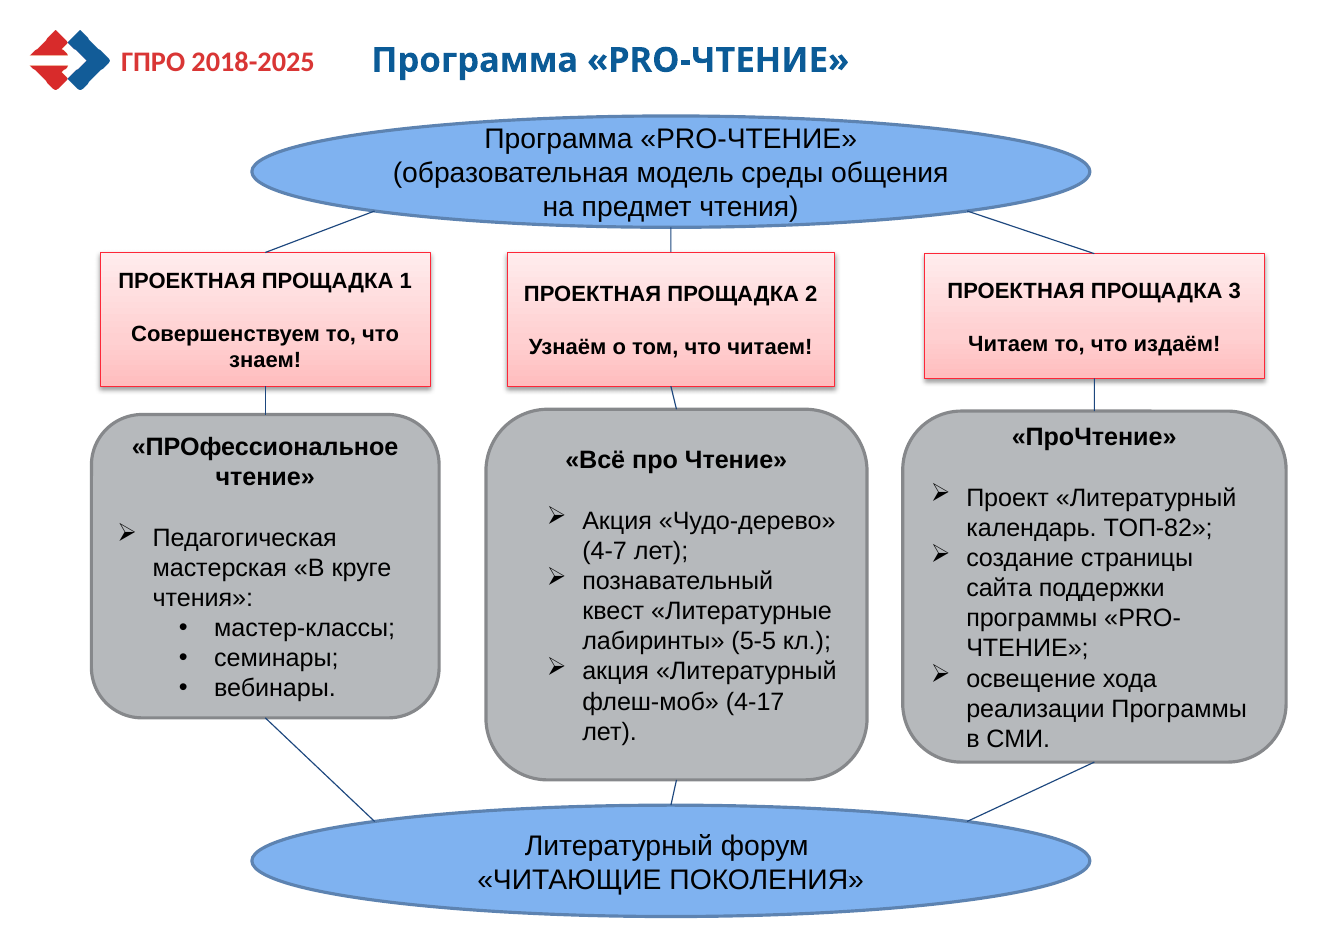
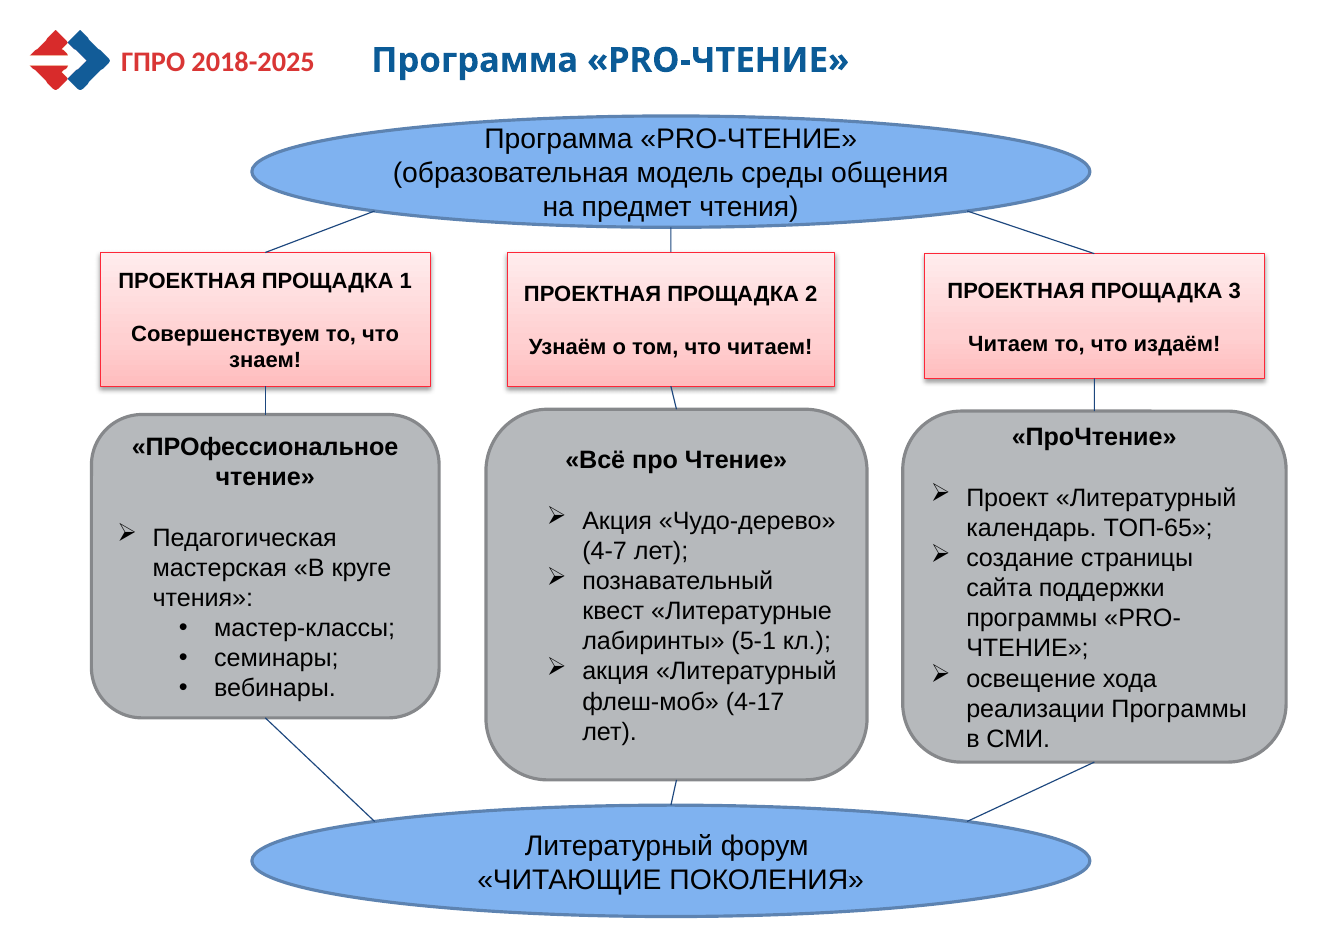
ТОП-82: ТОП-82 -> ТОП-65
5-5: 5-5 -> 5-1
